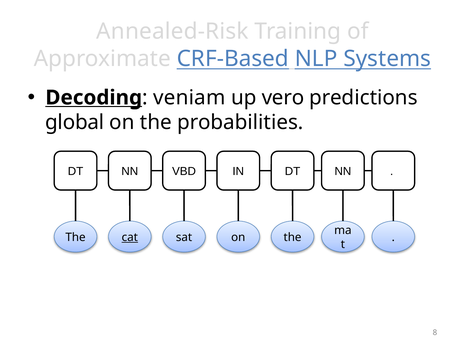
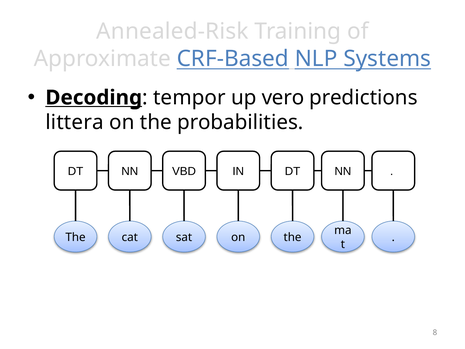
veniam: veniam -> tempor
global: global -> littera
cat underline: present -> none
